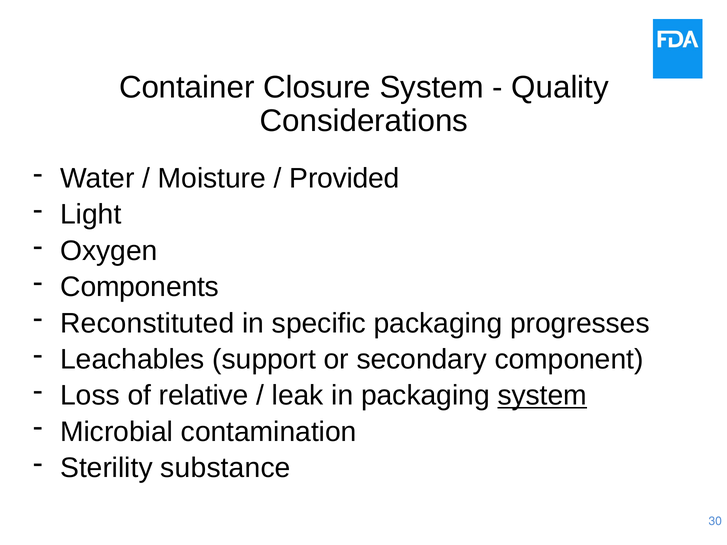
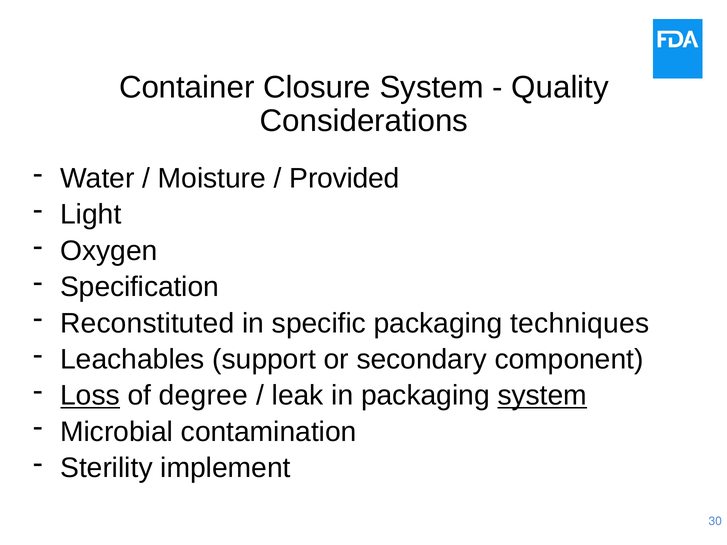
Components: Components -> Specification
progresses: progresses -> techniques
Loss underline: none -> present
relative: relative -> degree
substance: substance -> implement
